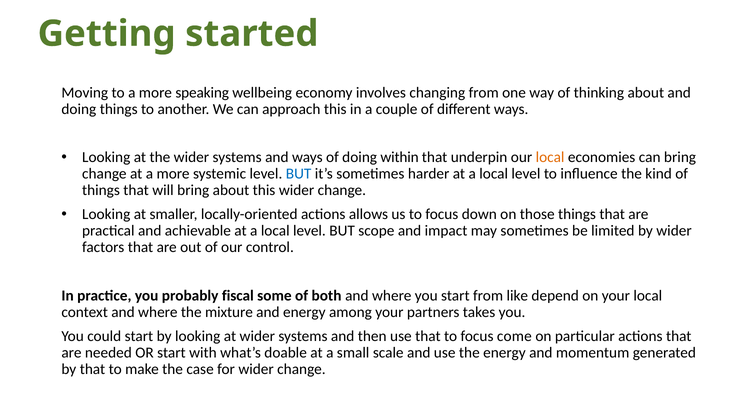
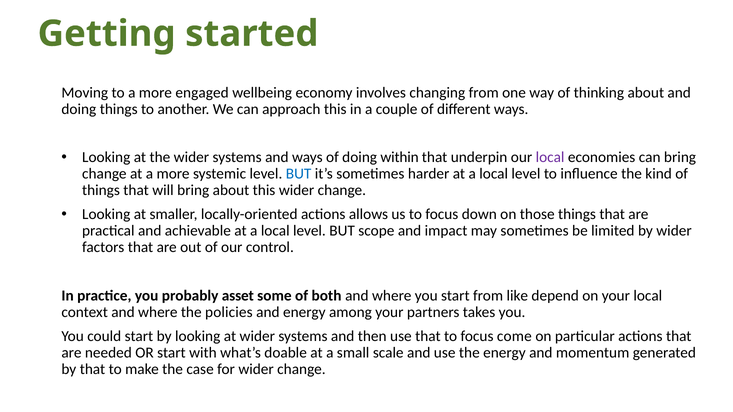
speaking: speaking -> engaged
local at (550, 157) colour: orange -> purple
fiscal: fiscal -> asset
mixture: mixture -> policies
